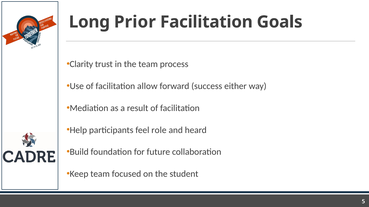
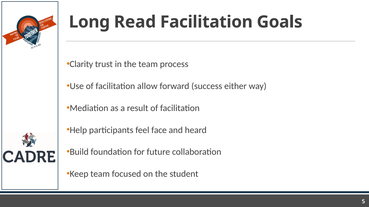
Prior: Prior -> Read
role: role -> face
